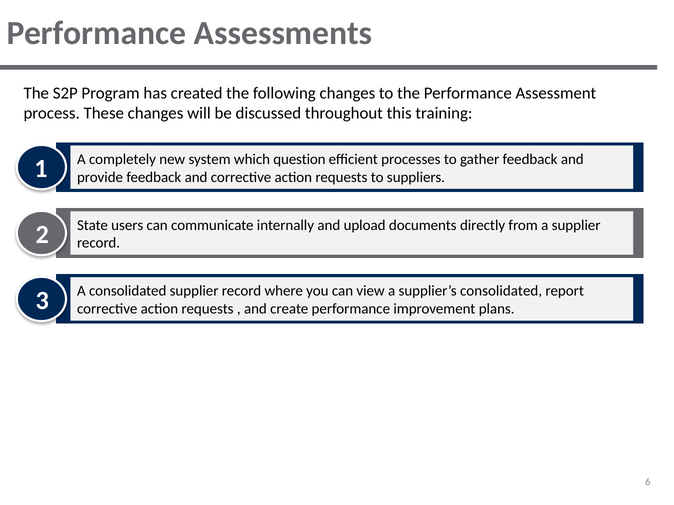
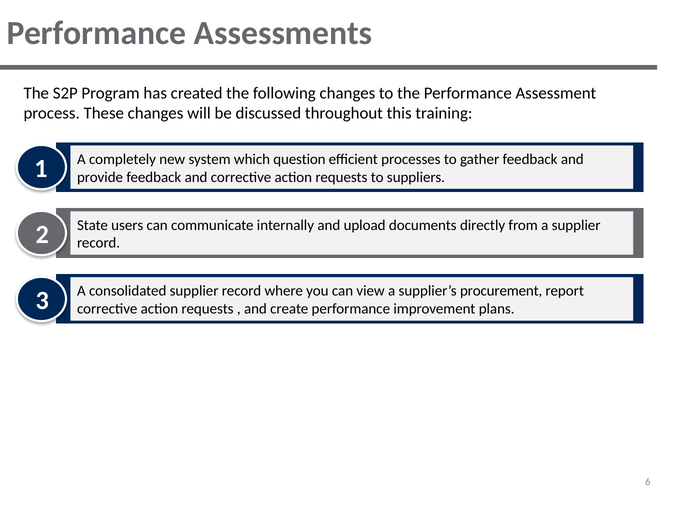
supplier’s consolidated: consolidated -> procurement
